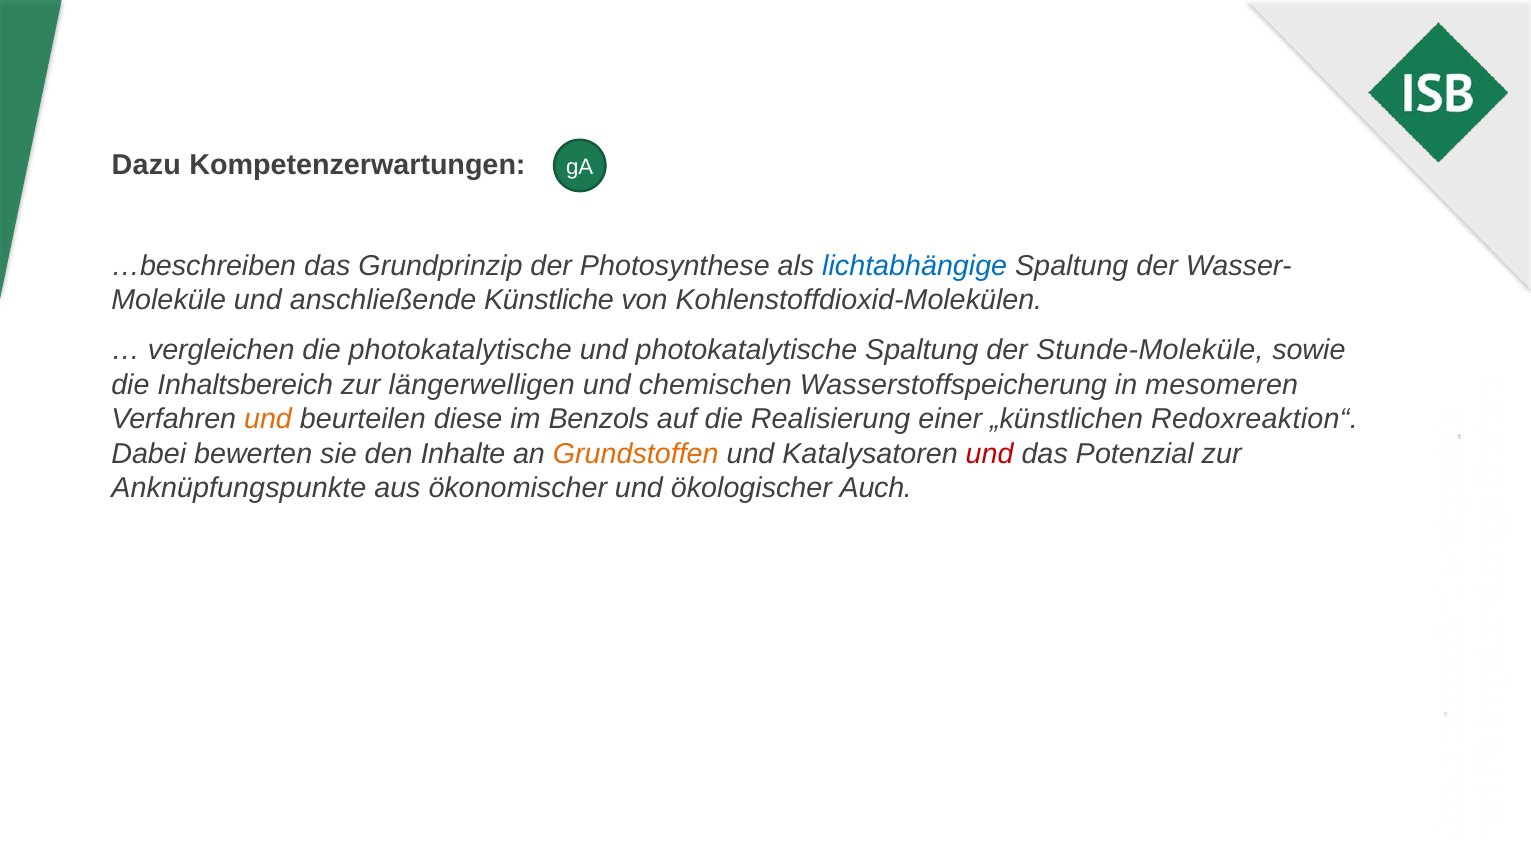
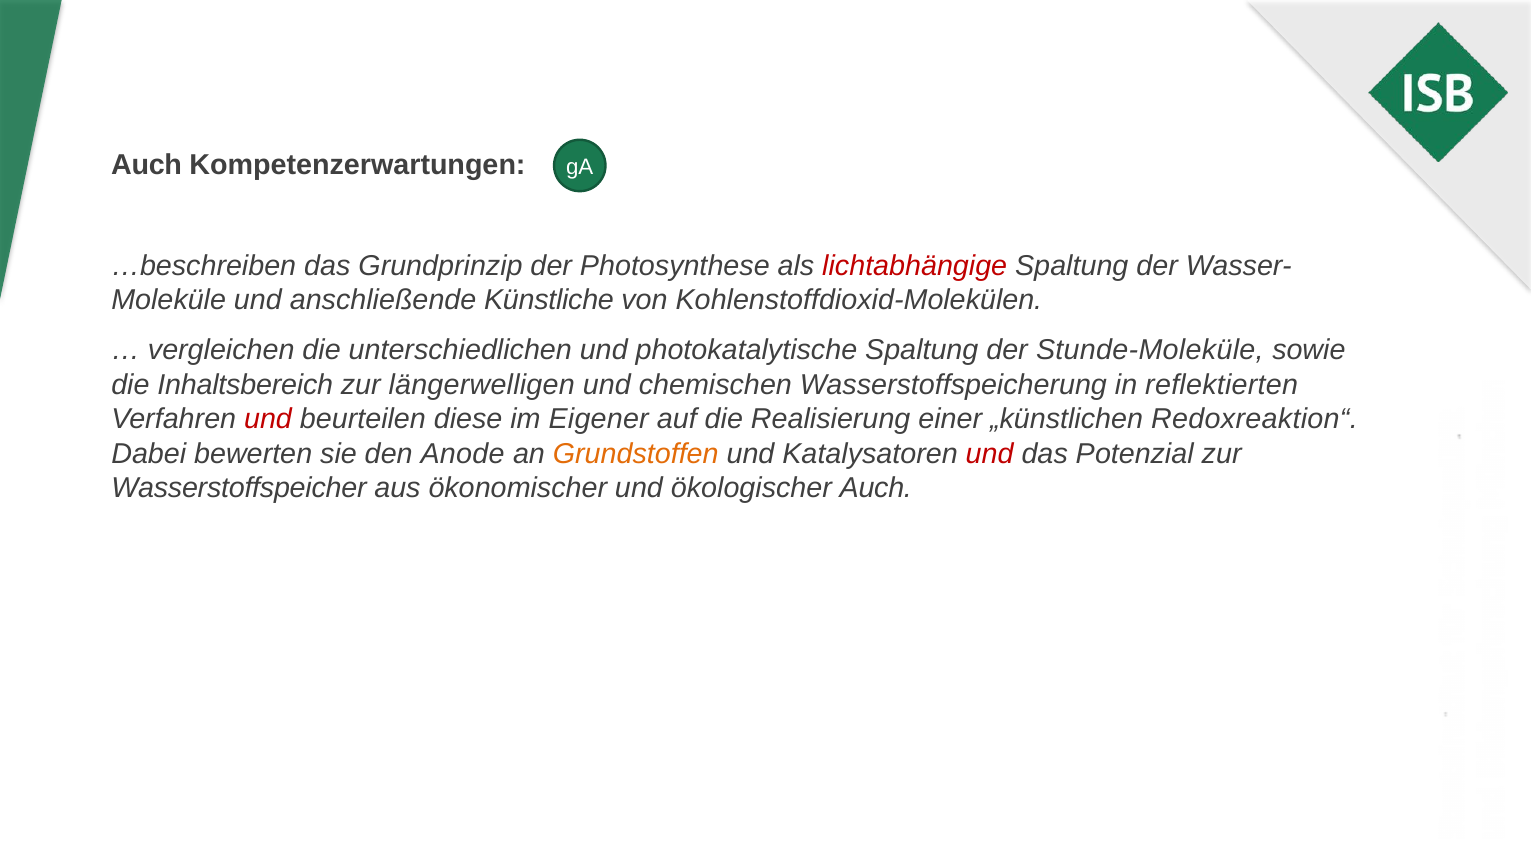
Dazu at (146, 165): Dazu -> Auch
lichtabhängige colour: blue -> red
die photokatalytische: photokatalytische -> unterschiedlichen
mesomeren: mesomeren -> reflektierten
und at (268, 419) colour: orange -> red
Benzols: Benzols -> Eigener
Inhalte: Inhalte -> Anode
Anknüpfungspunkte: Anknüpfungspunkte -> Wasserstoffspeicher
